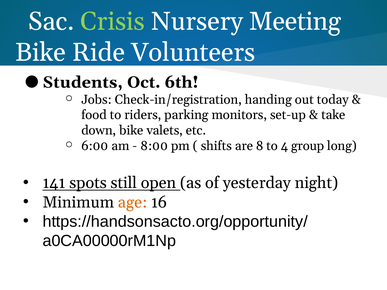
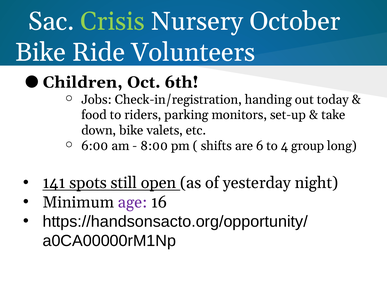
Meeting: Meeting -> October
Students: Students -> Children
8: 8 -> 6
age colour: orange -> purple
